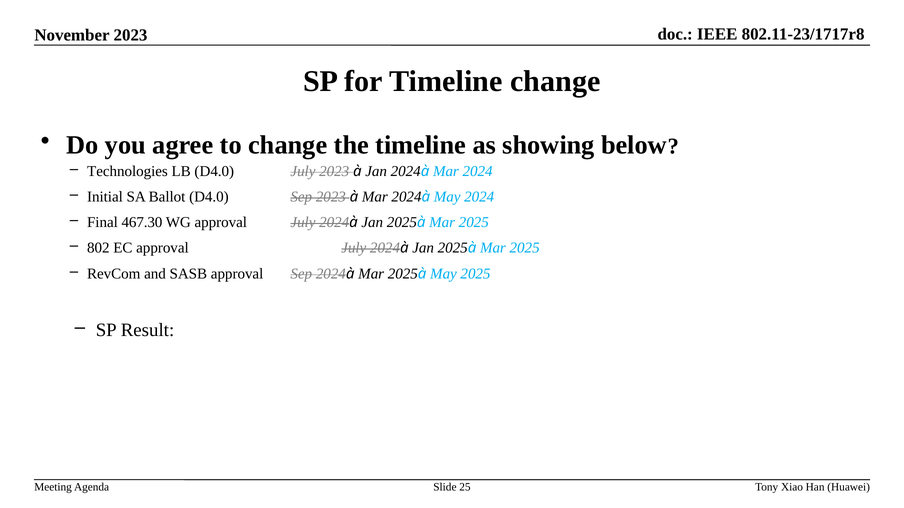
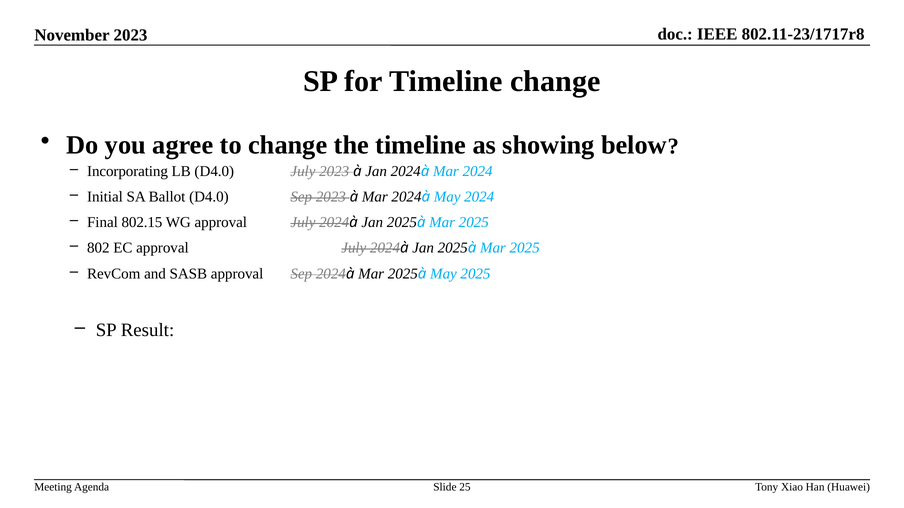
Technologies: Technologies -> Incorporating
467.30: 467.30 -> 802.15
